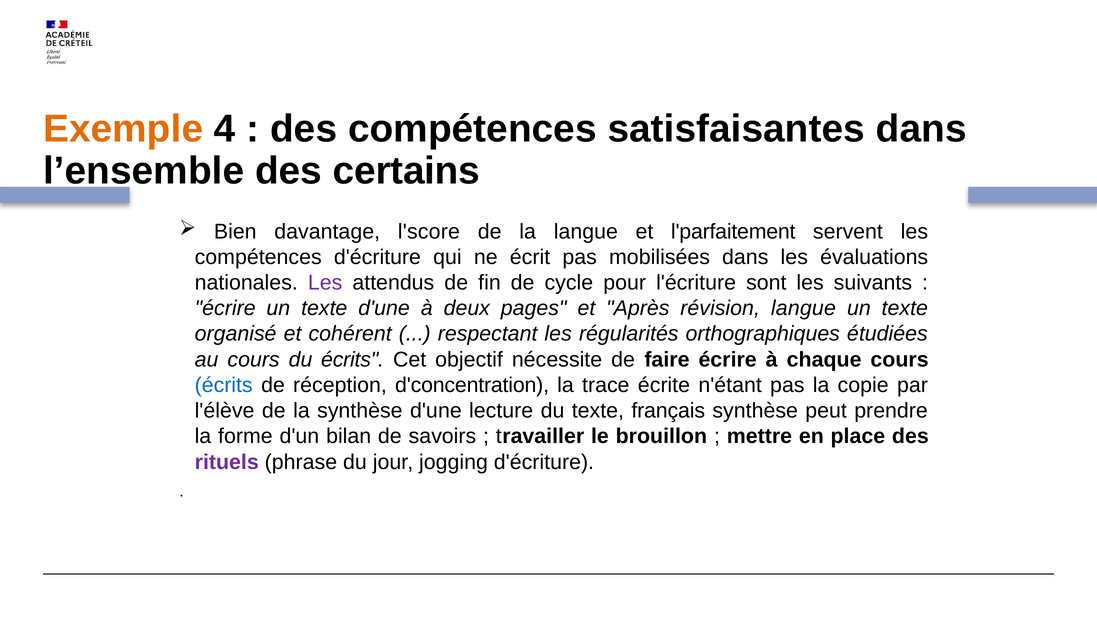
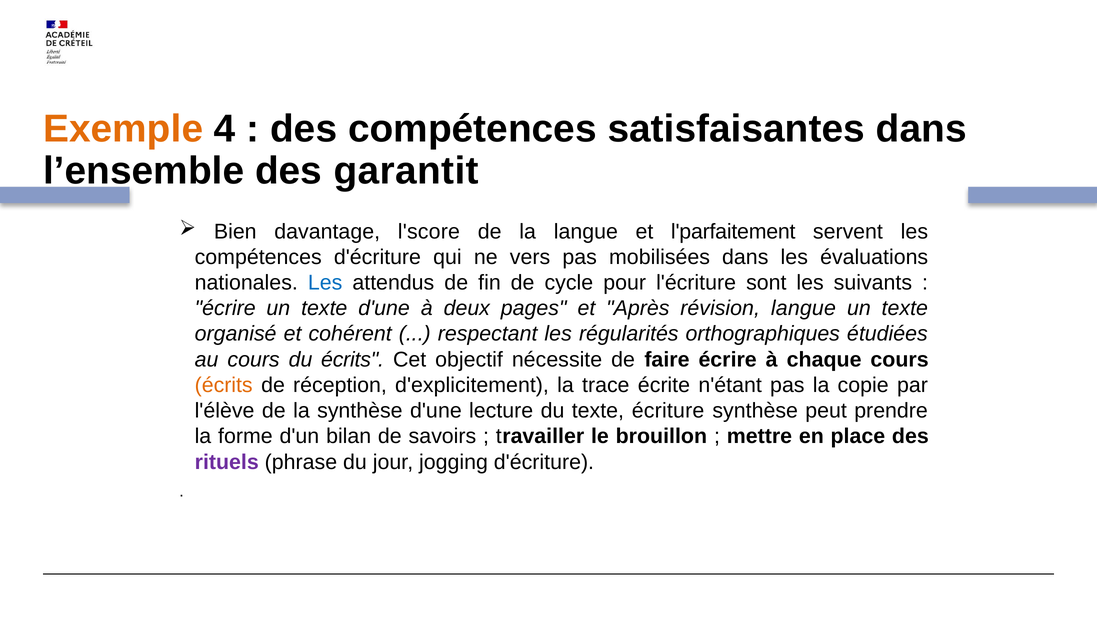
certains: certains -> garantit
écrit: écrit -> vers
Les at (325, 283) colour: purple -> blue
écrits at (224, 385) colour: blue -> orange
d'concentration: d'concentration -> d'explicitement
français: français -> écriture
